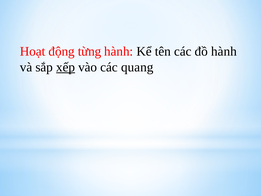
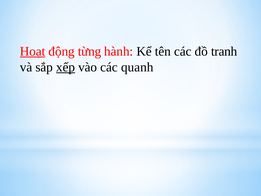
Hoạt underline: none -> present
đồ hành: hành -> tranh
quang: quang -> quanh
